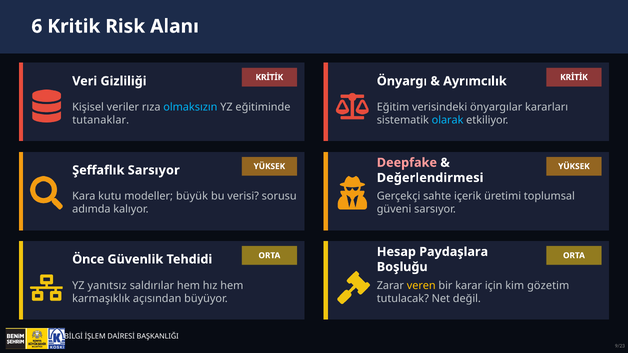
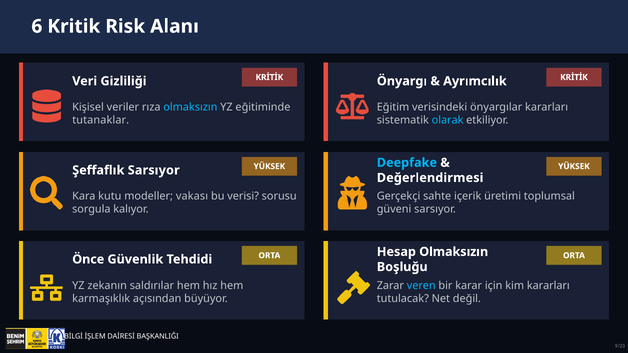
Deepfake colour: pink -> light blue
büyük: büyük -> vakası
adımda: adımda -> sorgula
Hesap Paydaşlara: Paydaşlara -> Olmaksızın
yanıtsız: yanıtsız -> zekanın
veren colour: yellow -> light blue
kim gözetim: gözetim -> kararları
